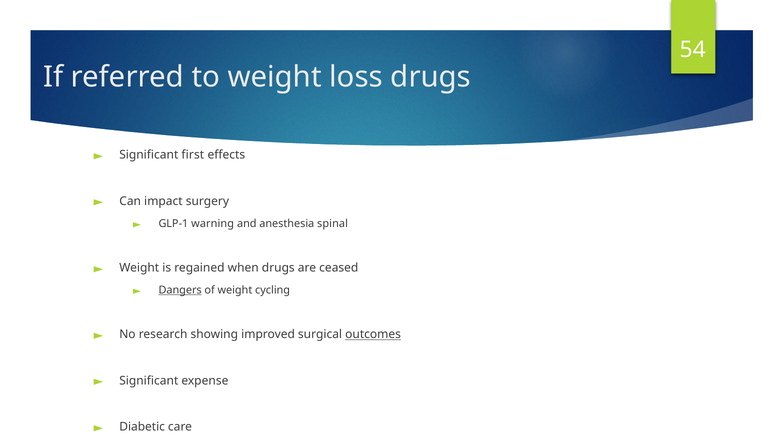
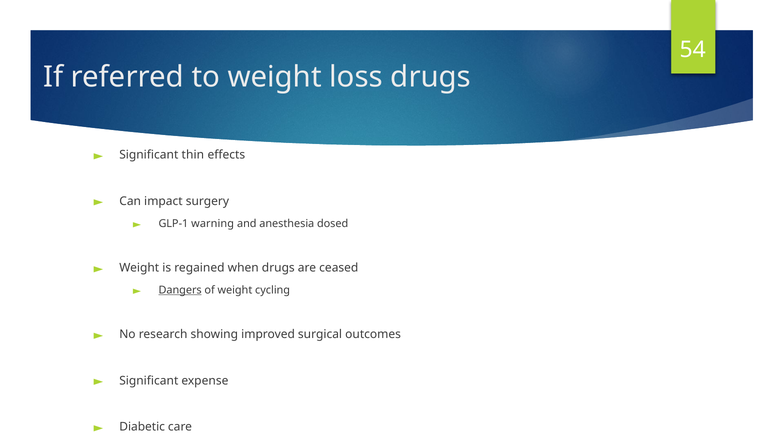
first: first -> thin
spinal: spinal -> dosed
outcomes underline: present -> none
